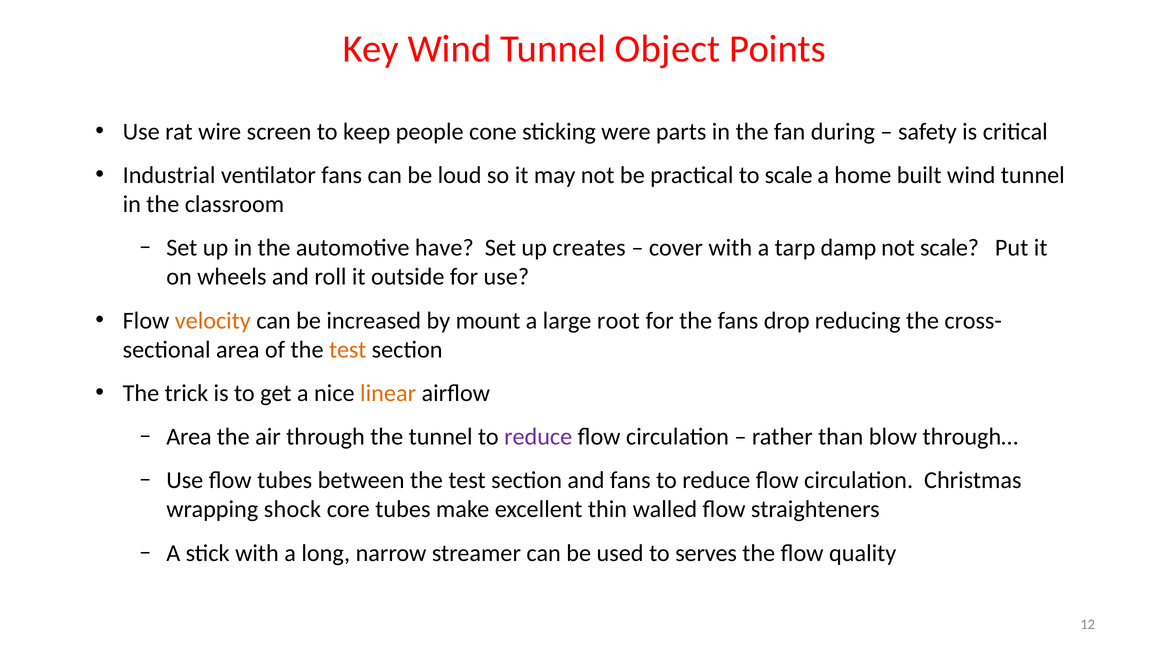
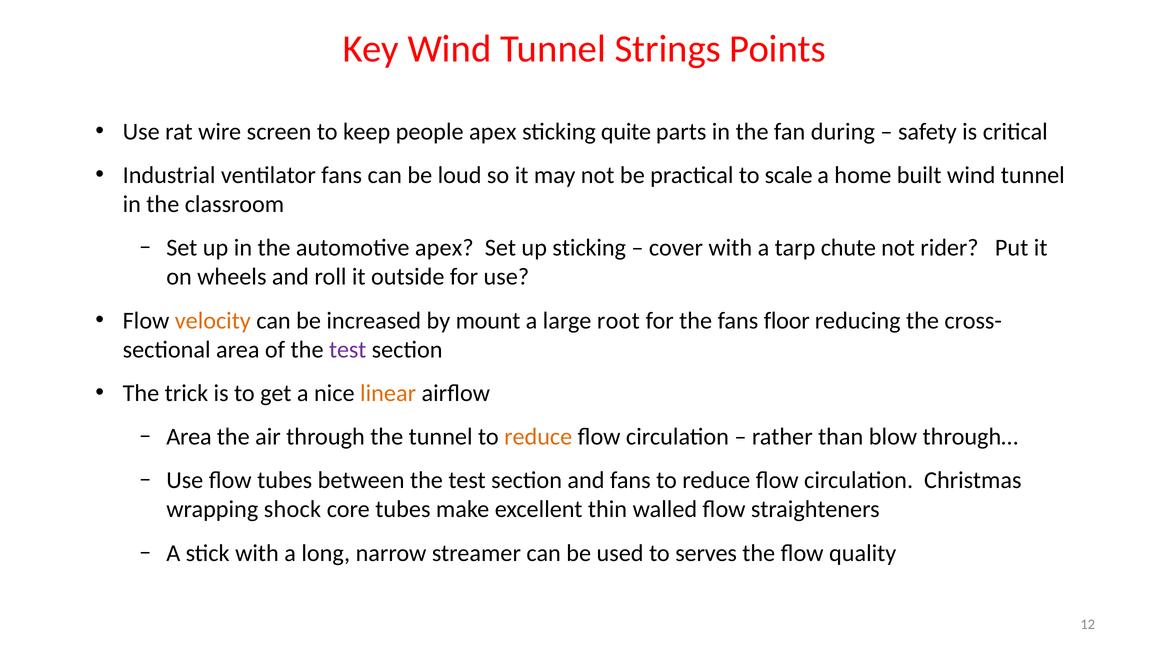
Object: Object -> Strings
people cone: cone -> apex
were: were -> quite
automotive have: have -> apex
up creates: creates -> sticking
damp: damp -> chute
not scale: scale -> rider
drop: drop -> floor
test at (348, 349) colour: orange -> purple
reduce at (538, 437) colour: purple -> orange
